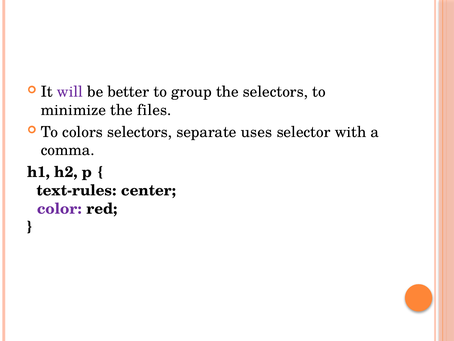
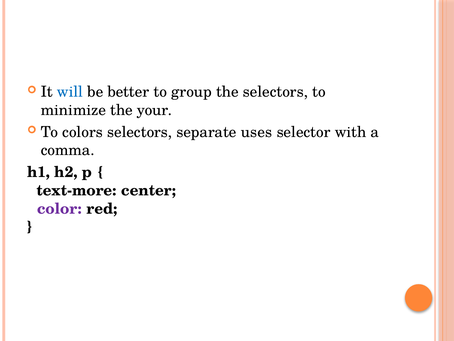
will colour: purple -> blue
files: files -> your
text-rules: text-rules -> text-more
